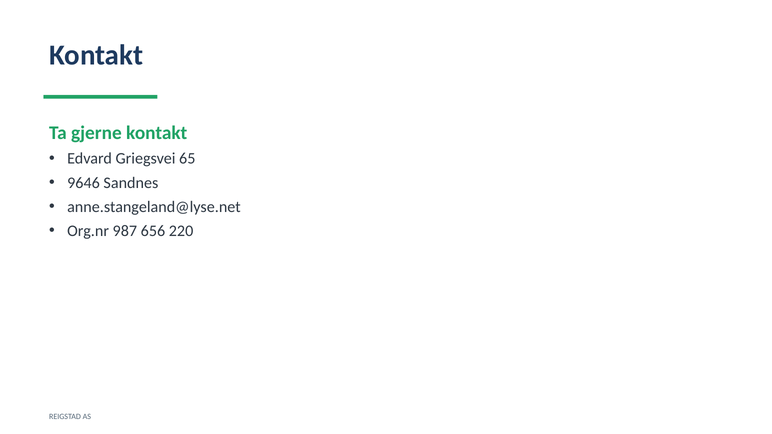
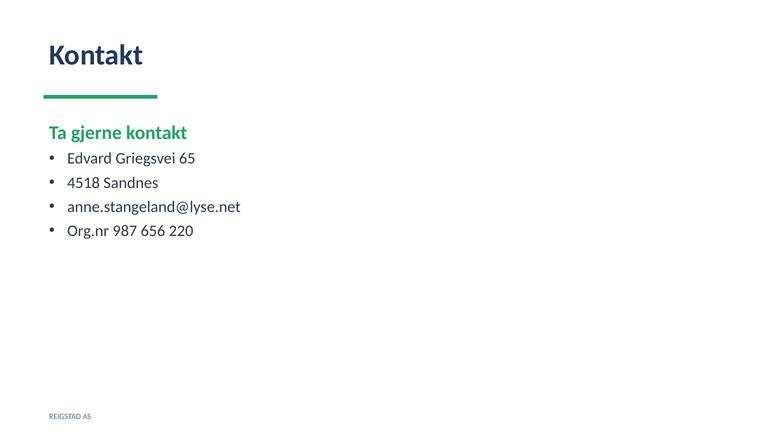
9646: 9646 -> 4518
